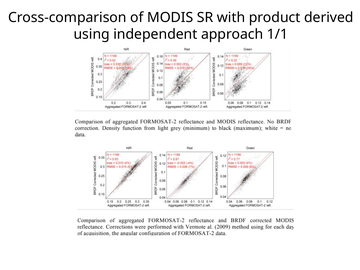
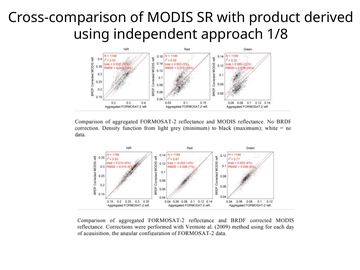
1/1: 1/1 -> 1/8
